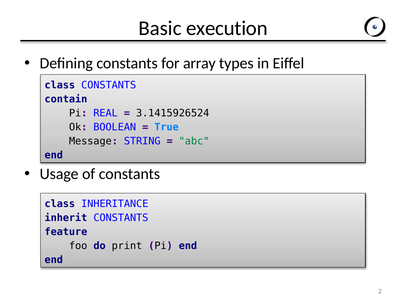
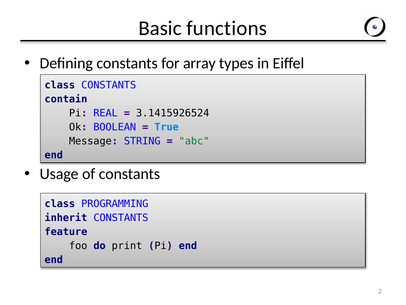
execution: execution -> functions
INHERITANCE: INHERITANCE -> PROGRAMMING
